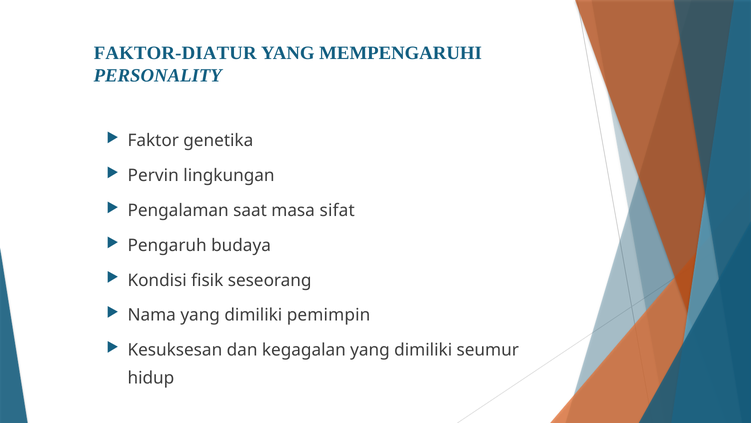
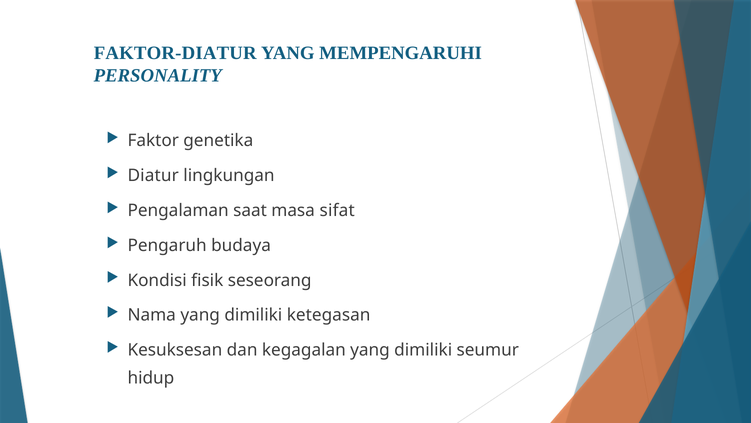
Pervin: Pervin -> Diatur
pemimpin: pemimpin -> ketegasan
